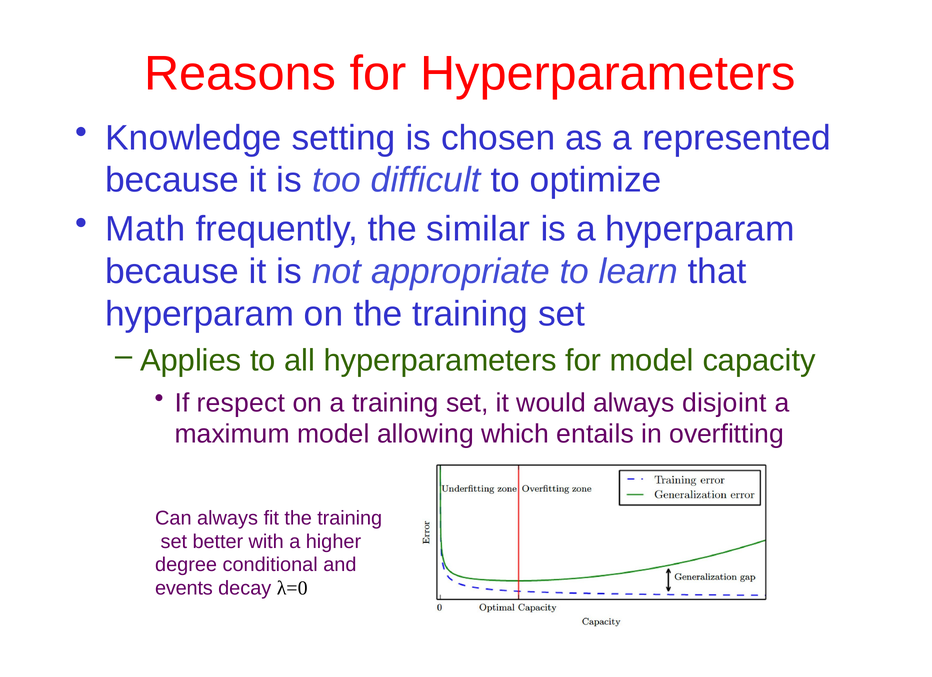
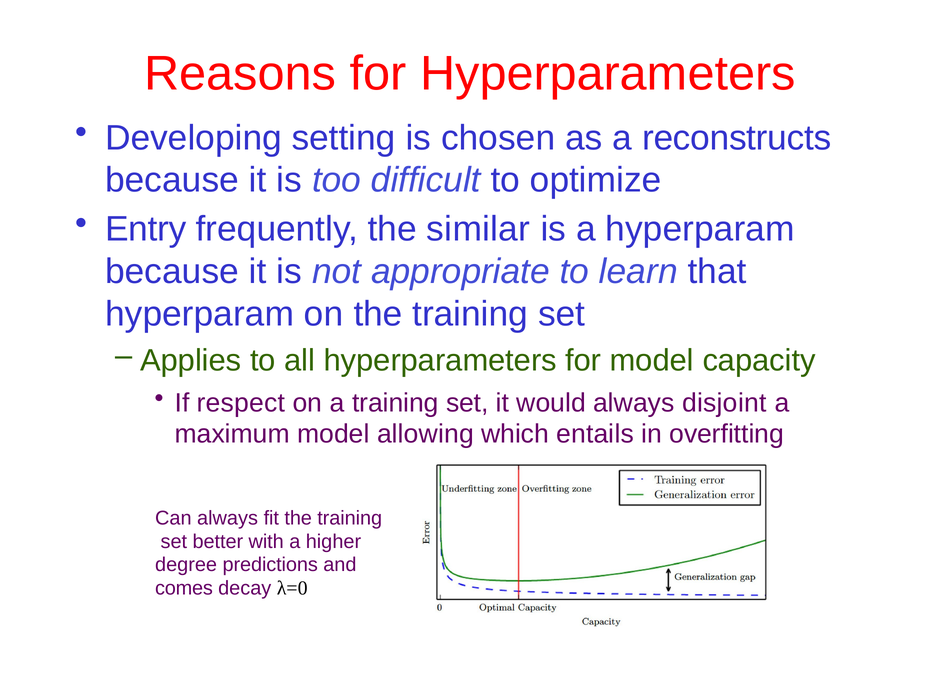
Knowledge: Knowledge -> Developing
represented: represented -> reconstructs
Math: Math -> Entry
conditional: conditional -> predictions
events: events -> comes
